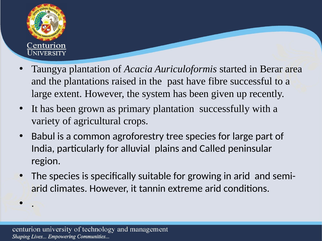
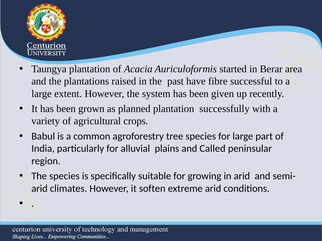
primary: primary -> planned
tannin: tannin -> soften
